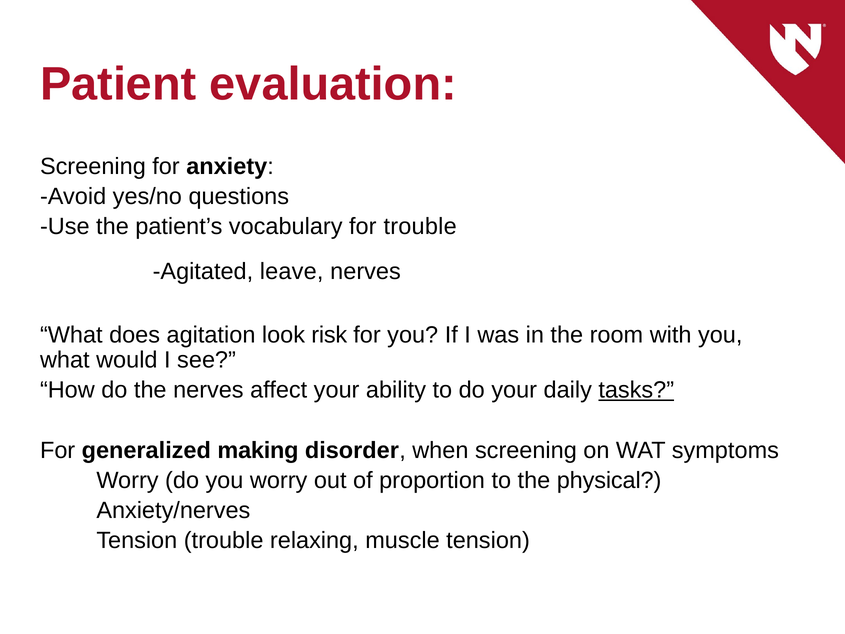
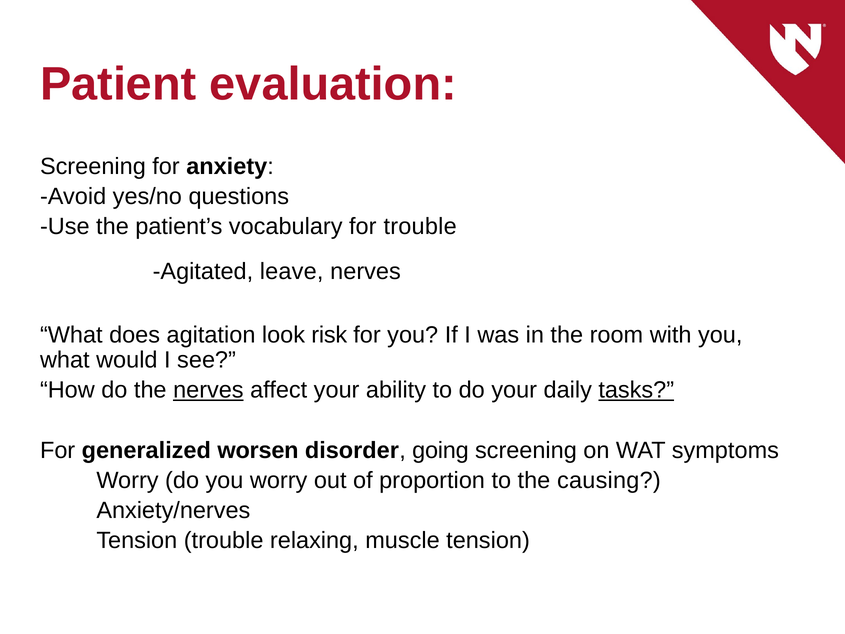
nerves at (208, 390) underline: none -> present
making: making -> worsen
when: when -> going
physical: physical -> causing
